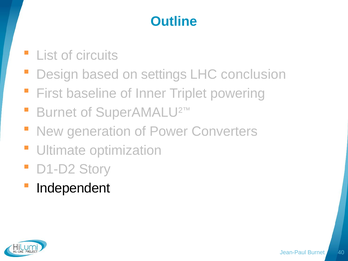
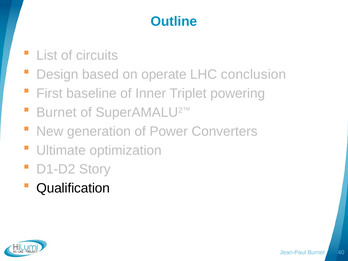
settings: settings -> operate
Independent: Independent -> Qualification
